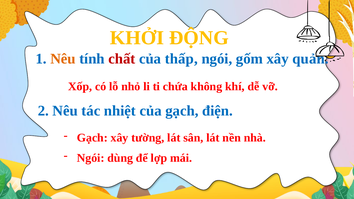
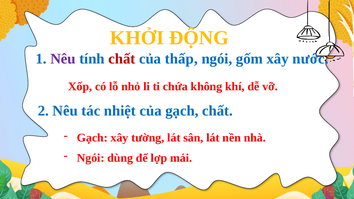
Nêu at (63, 59) colour: orange -> purple
quản: quản -> nước
gạch điện: điện -> chất
